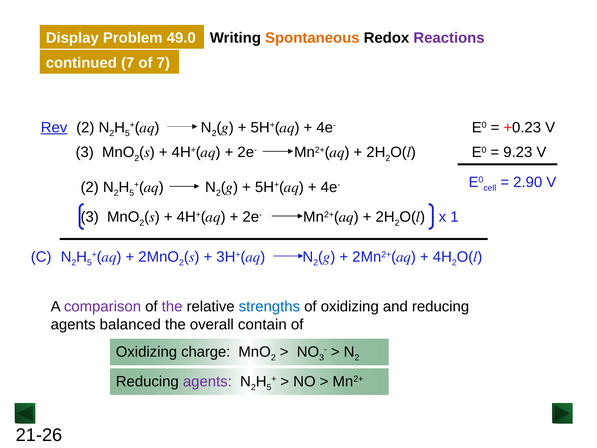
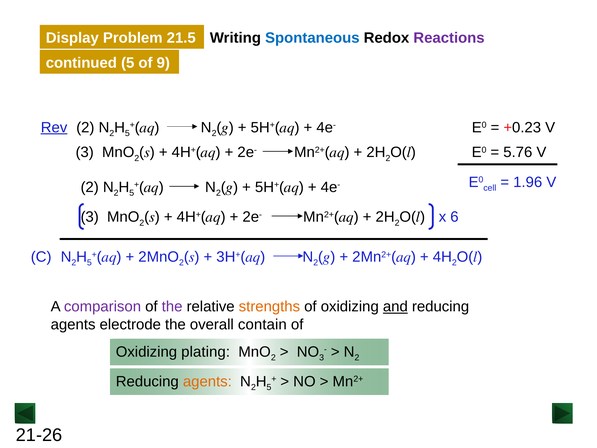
49.0: 49.0 -> 21.5
Spontaneous colour: orange -> blue
continued 7: 7 -> 5
of 7: 7 -> 9
9.23: 9.23 -> 5.76
2.90: 2.90 -> 1.96
1: 1 -> 6
strengths colour: blue -> orange
and underline: none -> present
balanced: balanced -> electrode
charge: charge -> plating
agents at (207, 381) colour: purple -> orange
